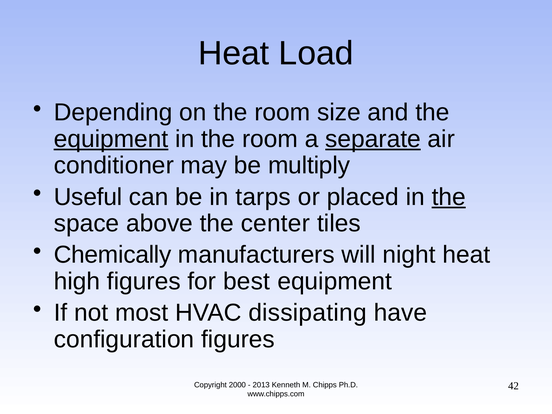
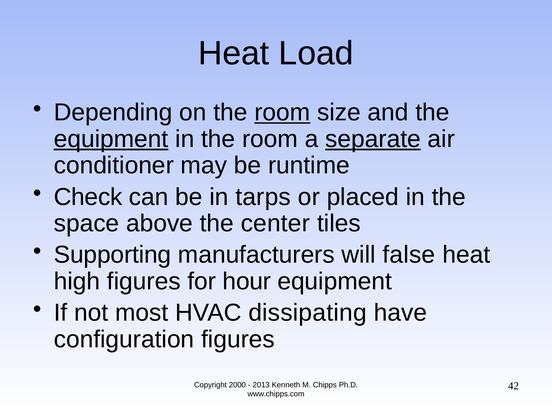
room at (282, 112) underline: none -> present
multiply: multiply -> runtime
Useful: Useful -> Check
the at (449, 197) underline: present -> none
Chemically: Chemically -> Supporting
night: night -> false
best: best -> hour
